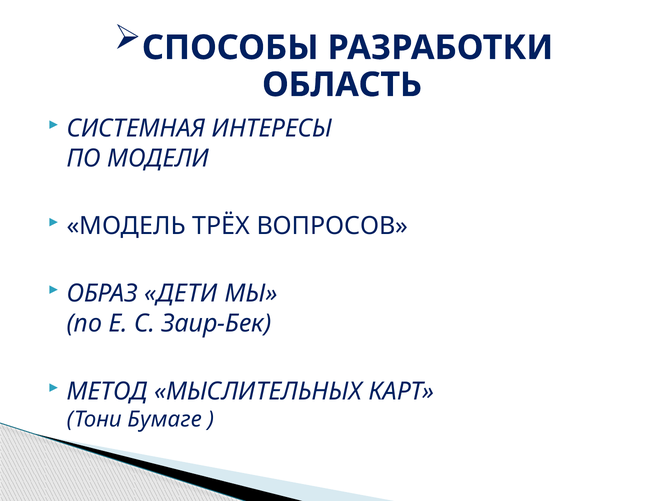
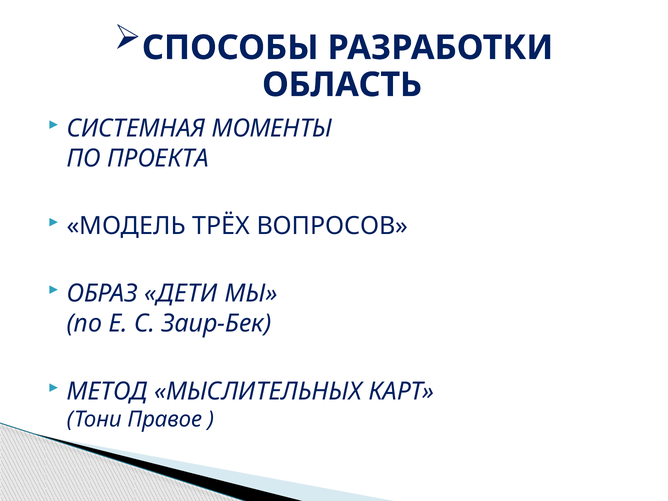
ИНТЕРЕСЫ: ИНТЕРЕСЫ -> МОМЕНТЫ
МОДЕЛИ: МОДЕЛИ -> ПРОЕКТА
Бумаге: Бумаге -> Правое
